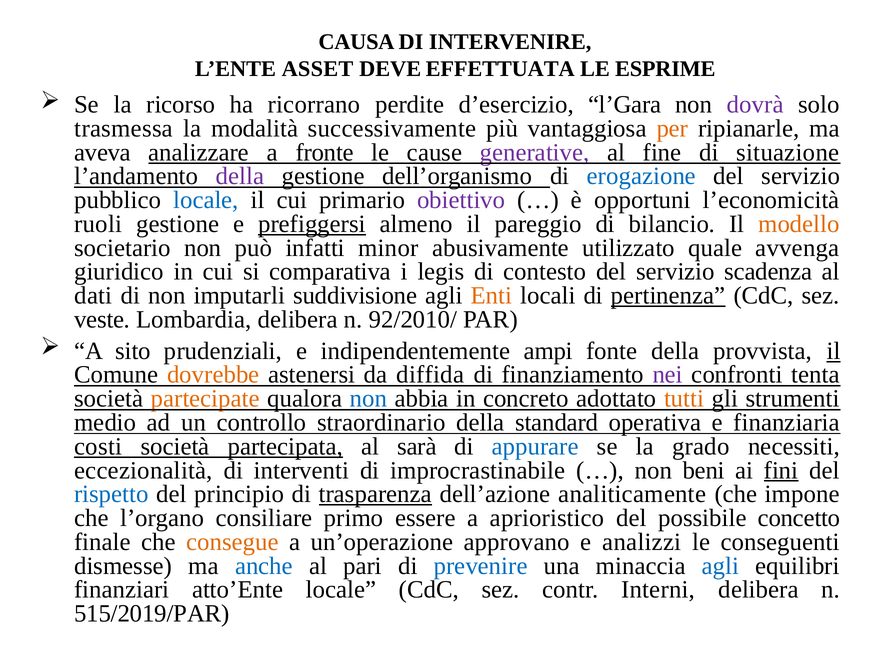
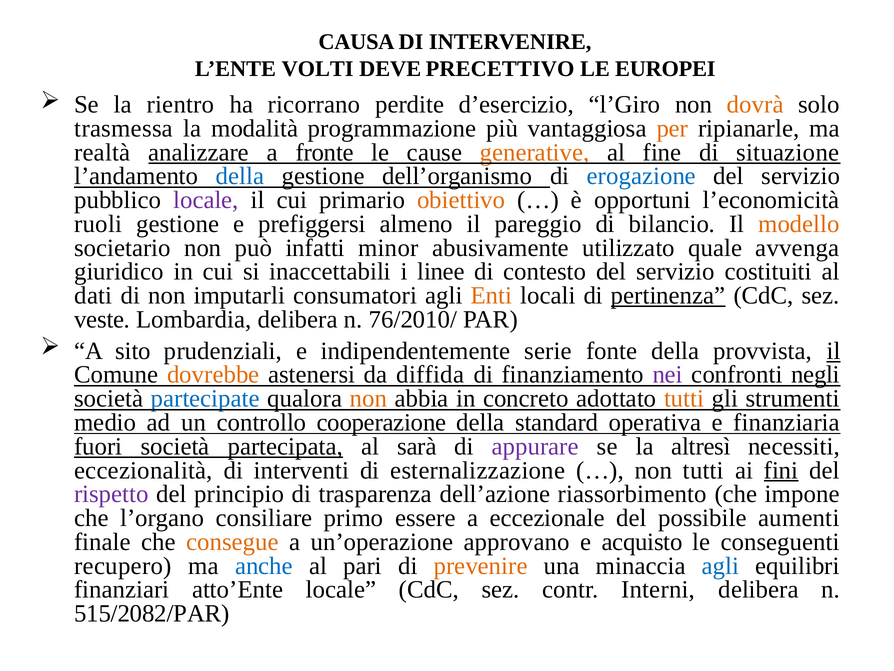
ASSET: ASSET -> VOLTI
EFFETTUATA: EFFETTUATA -> PRECETTIVO
ESPRIME: ESPRIME -> EUROPEI
ricorso: ricorso -> rientro
l’Gara: l’Gara -> l’Giro
dovrà colour: purple -> orange
successivamente: successivamente -> programmazione
aveva: aveva -> realtà
generative colour: purple -> orange
della at (240, 176) colour: purple -> blue
locale at (206, 200) colour: blue -> purple
obiettivo colour: purple -> orange
prefiggersi underline: present -> none
comparativa: comparativa -> inaccettabili
legis: legis -> linee
scadenza: scadenza -> costituiti
suddivisione: suddivisione -> consumatori
92/2010/: 92/2010/ -> 76/2010/
ampi: ampi -> serie
tenta: tenta -> negli
partecipate colour: orange -> blue
non at (368, 398) colour: blue -> orange
straordinario: straordinario -> cooperazione
costi: costi -> fuori
appurare colour: blue -> purple
grado: grado -> altresì
improcrastinabile: improcrastinabile -> esternalizzazione
non beni: beni -> tutti
rispetto colour: blue -> purple
trasparenza underline: present -> none
analiticamente: analiticamente -> riassorbimento
aprioristico: aprioristico -> eccezionale
concetto: concetto -> aumenti
analizzi: analizzi -> acquisto
dismesse: dismesse -> recupero
prevenire colour: blue -> orange
515/2019/PAR: 515/2019/PAR -> 515/2082/PAR
